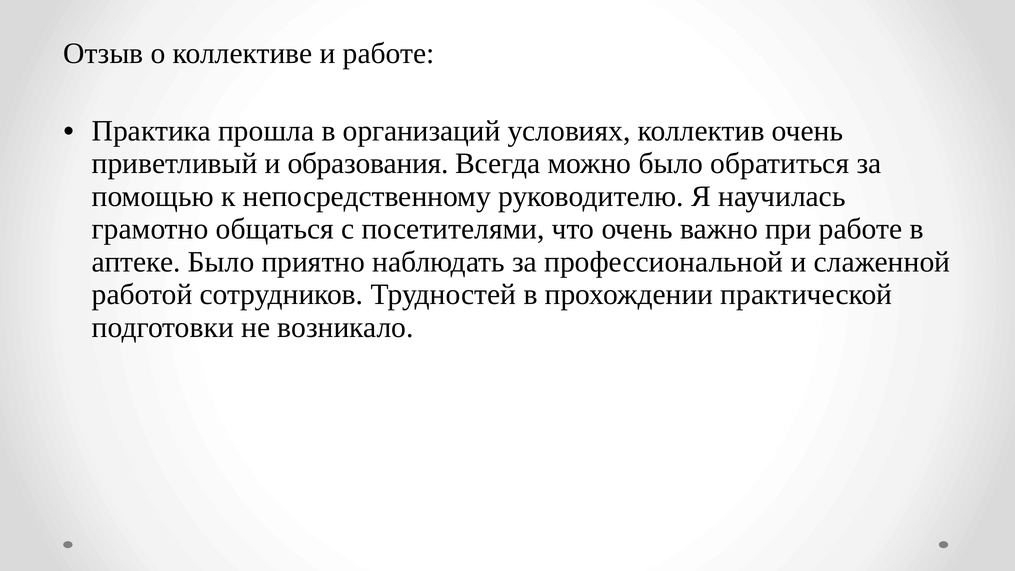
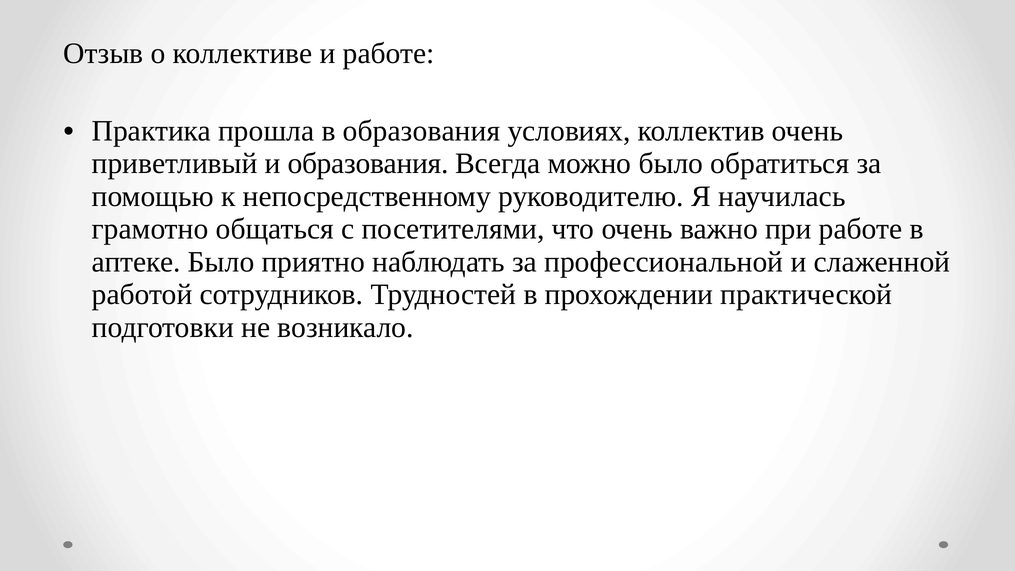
в организаций: организаций -> образования
